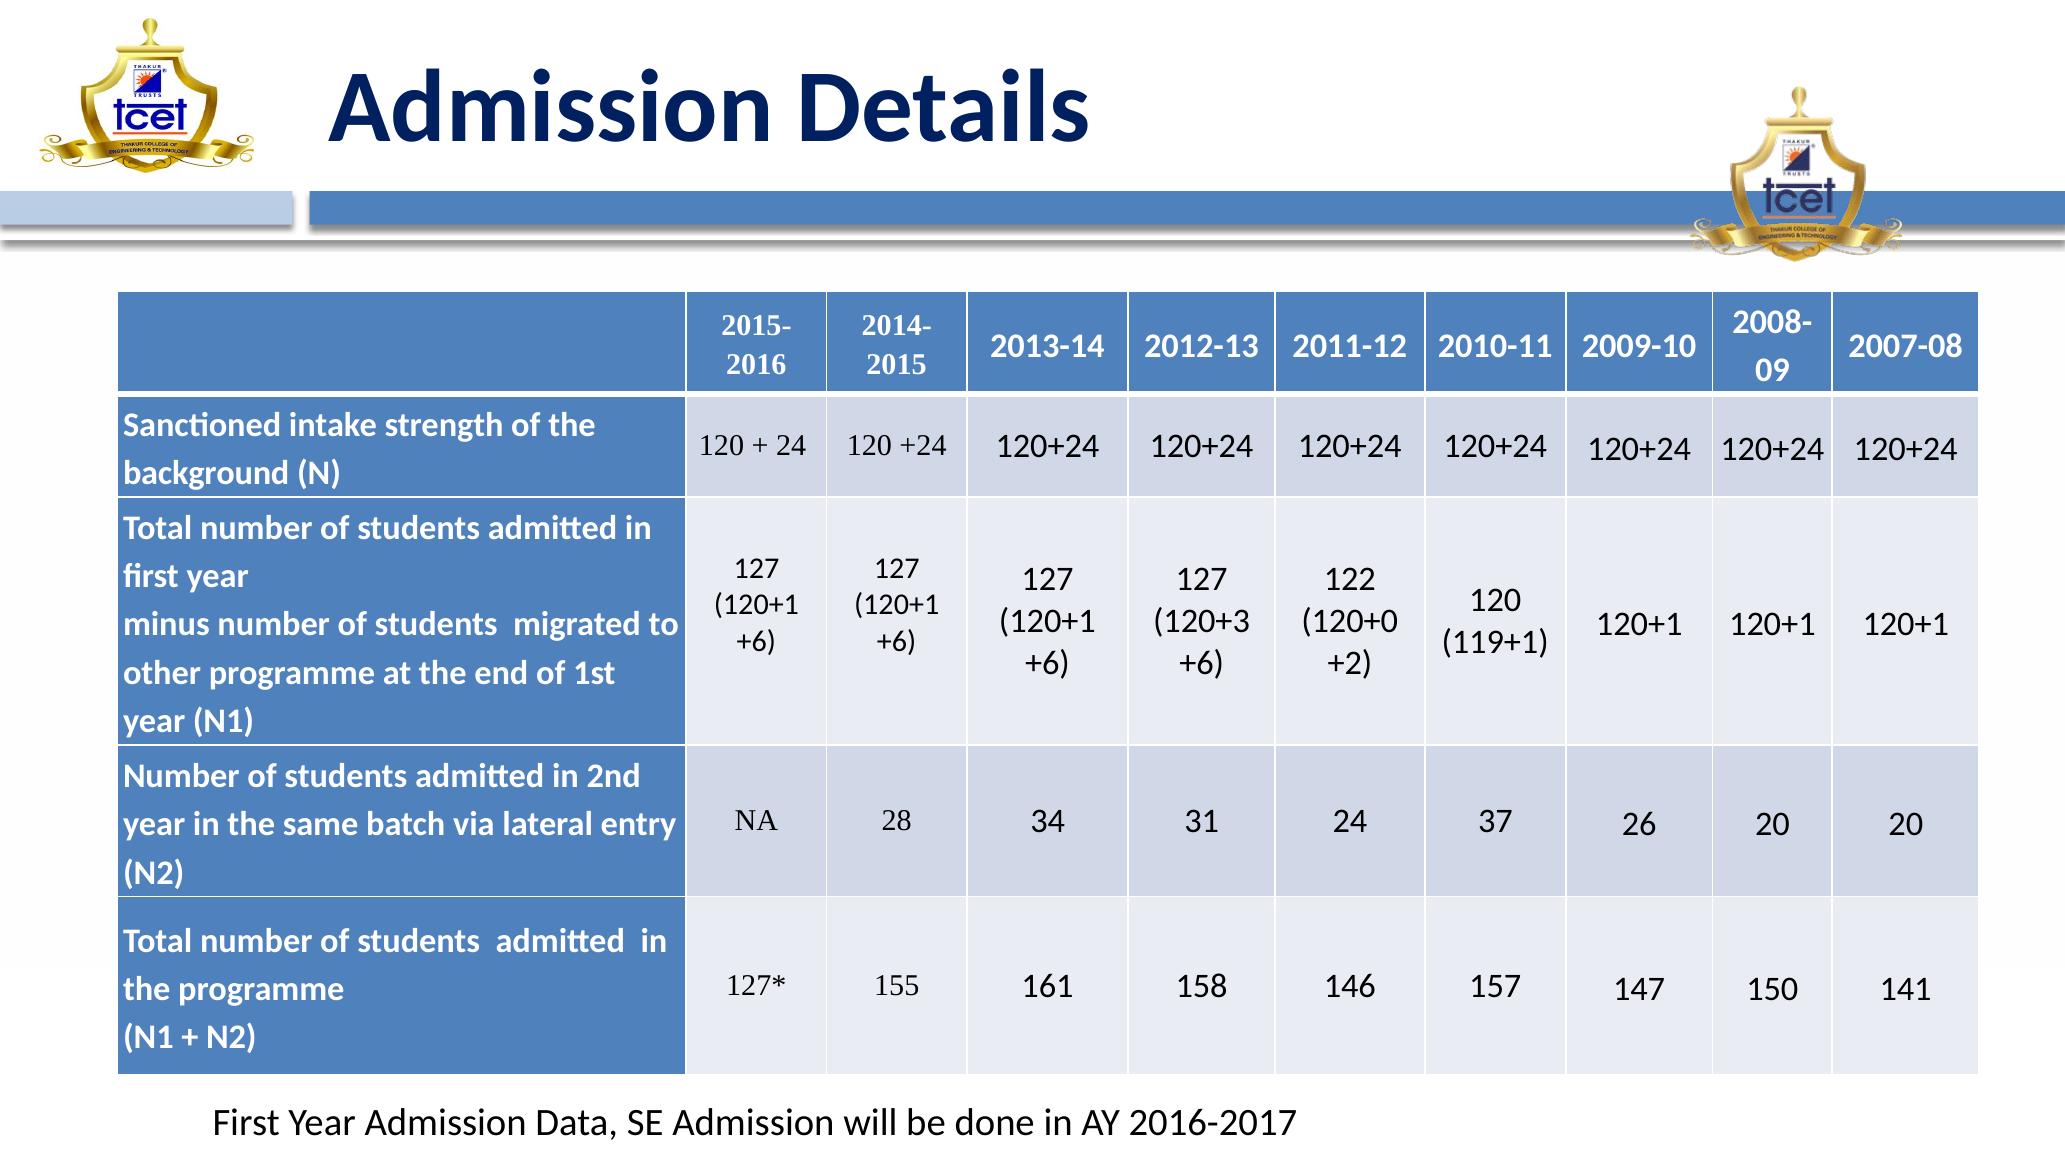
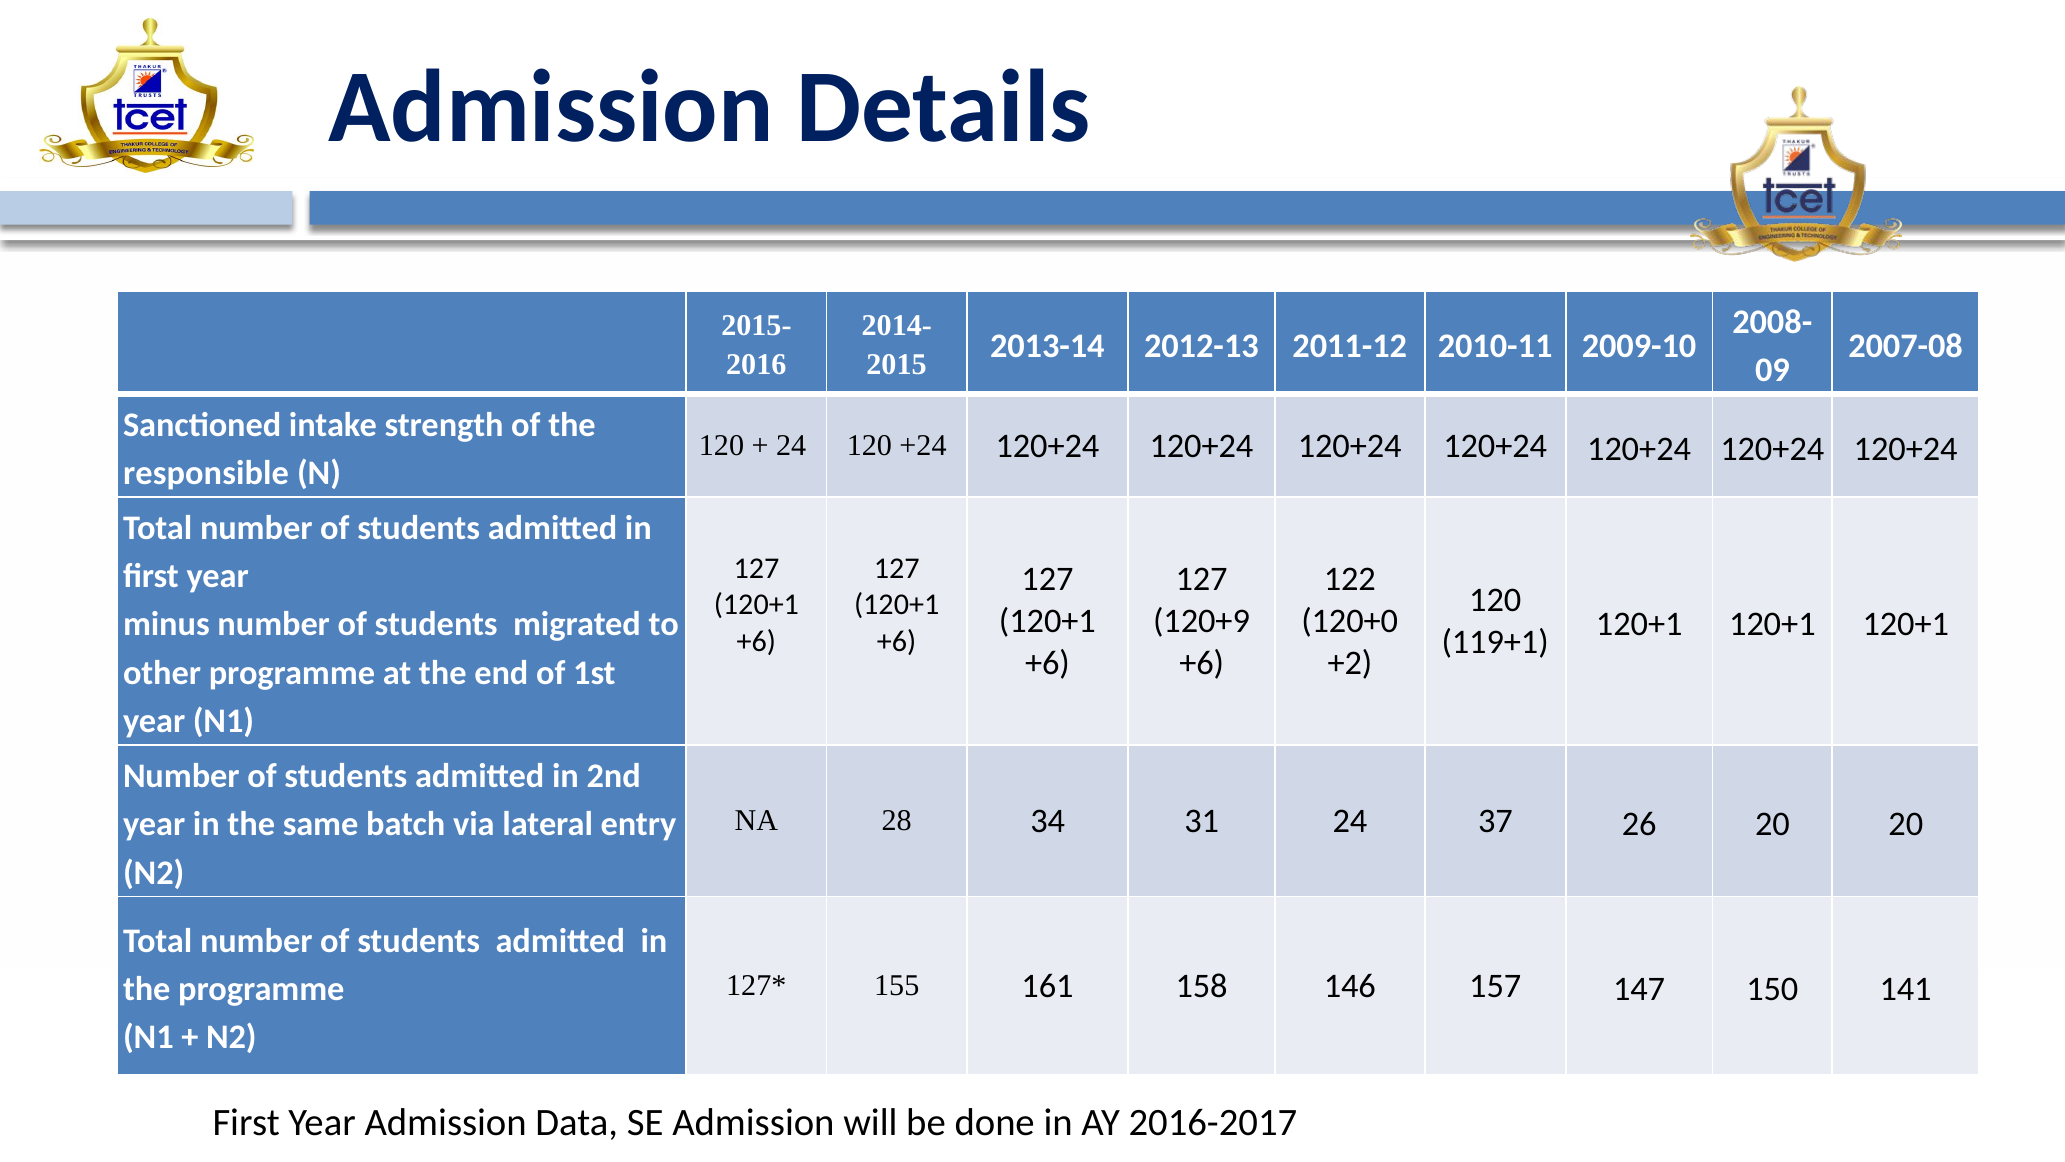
background: background -> responsible
120+3: 120+3 -> 120+9
